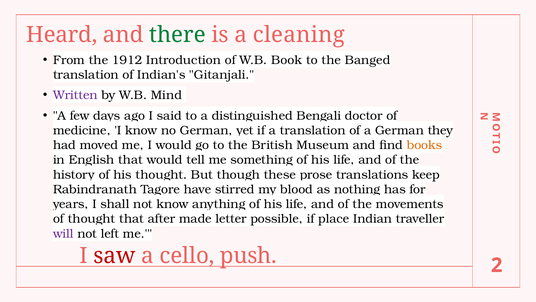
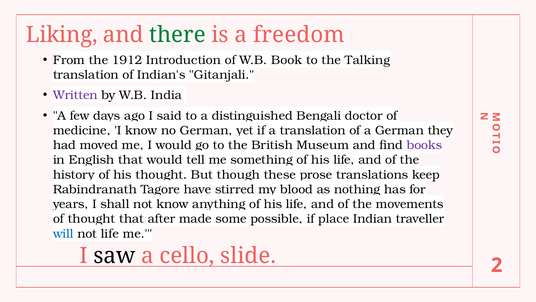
Heard: Heard -> Liking
cleaning: cleaning -> freedom
Banged: Banged -> Talking
Mind: Mind -> India
books colour: orange -> purple
letter: letter -> some
will colour: purple -> blue
not left: left -> life
saw colour: red -> black
push: push -> slide
